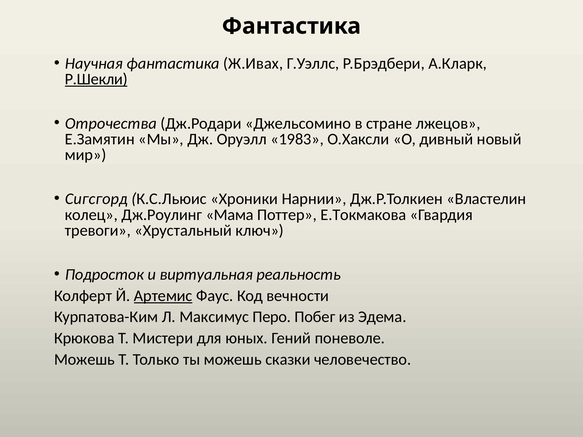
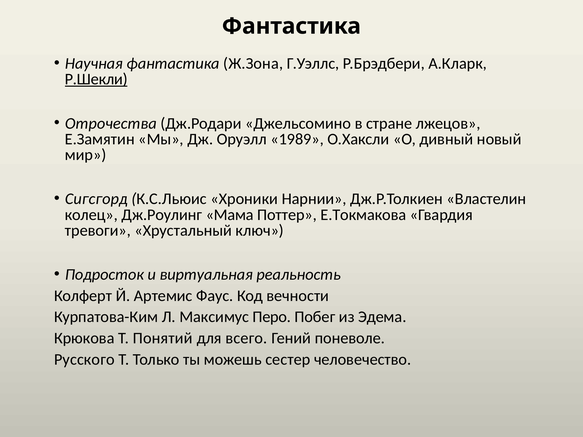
Ж.Ивах: Ж.Ивах -> Ж.Зона
1983: 1983 -> 1989
Артемис underline: present -> none
Мистери: Мистери -> Понятий
юных: юных -> всего
Можешь at (84, 360): Можешь -> Русского
сказки: сказки -> сестер
